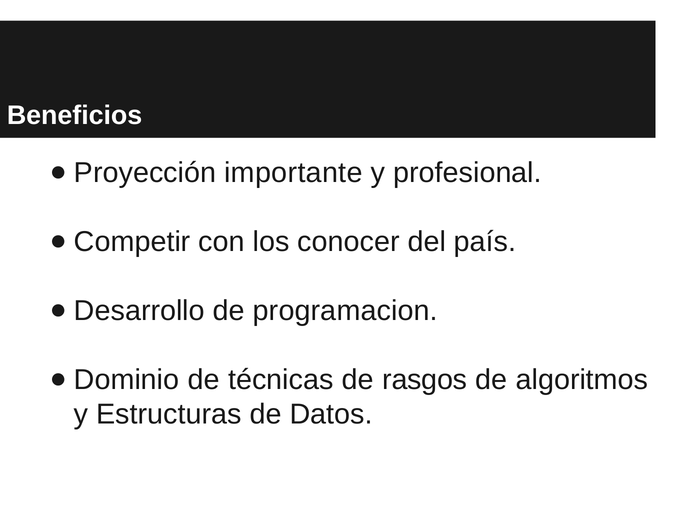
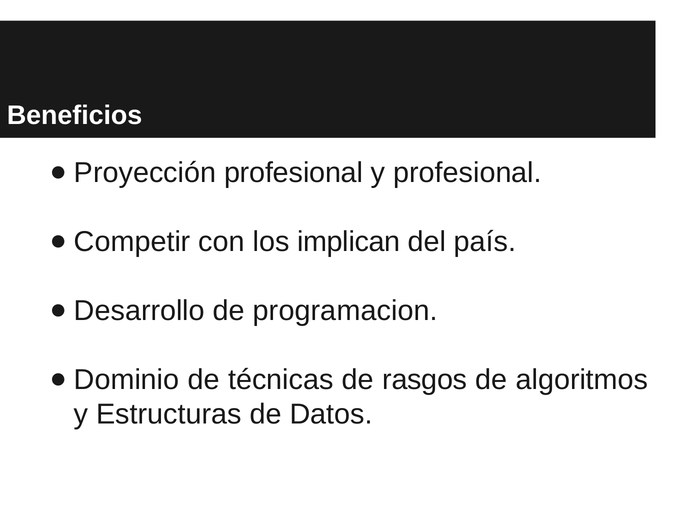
importante at (293, 173): importante -> profesional
conocer: conocer -> implican
